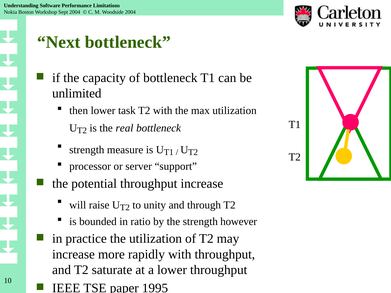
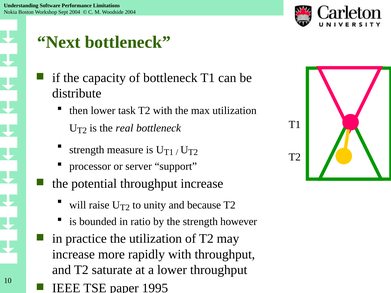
unlimited: unlimited -> distribute
through: through -> because
